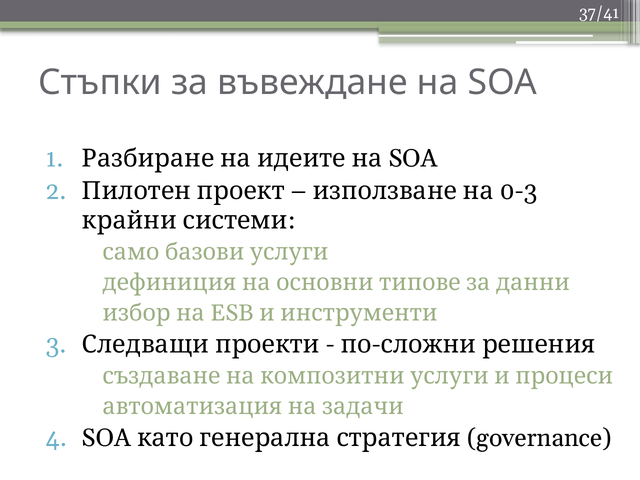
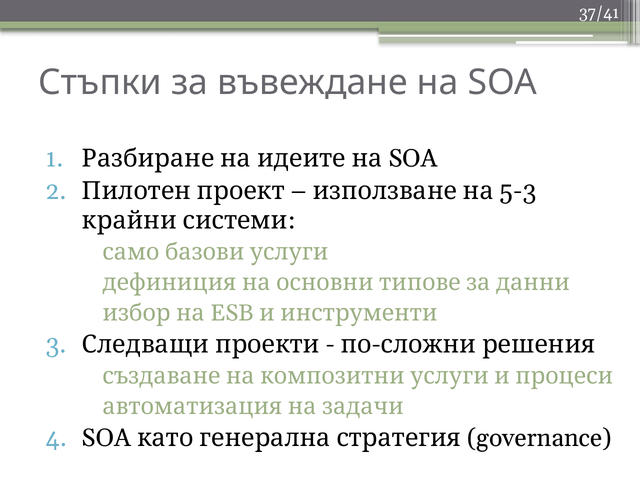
0-3: 0-3 -> 5-3
